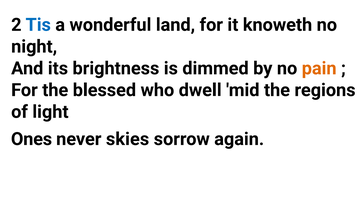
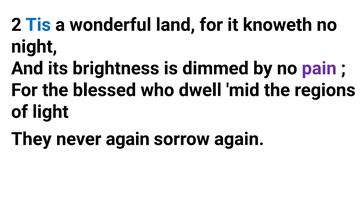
pain colour: orange -> purple
Ones: Ones -> They
never skies: skies -> again
